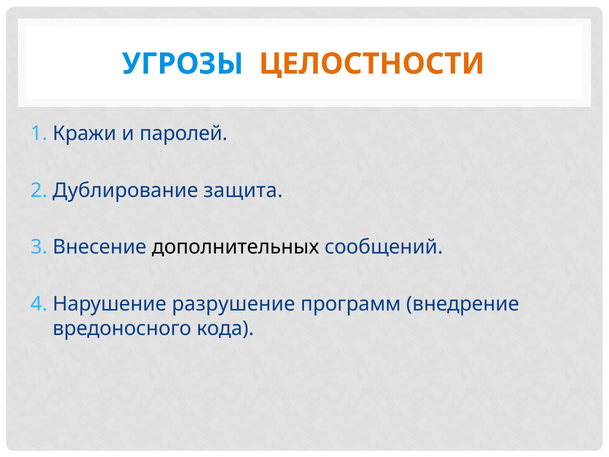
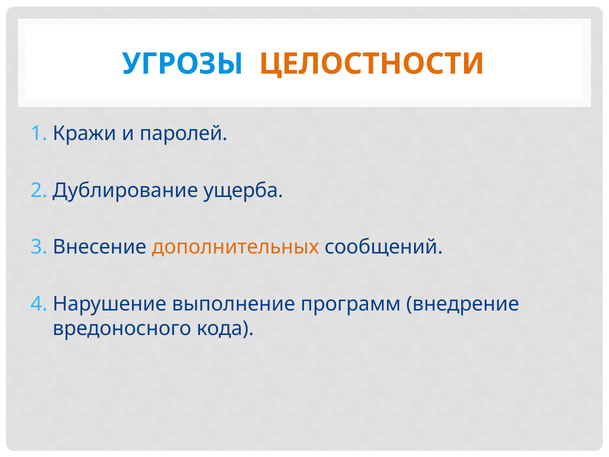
защита: защита -> ущерба
дополнительных colour: black -> orange
разрушение: разрушение -> выполнение
